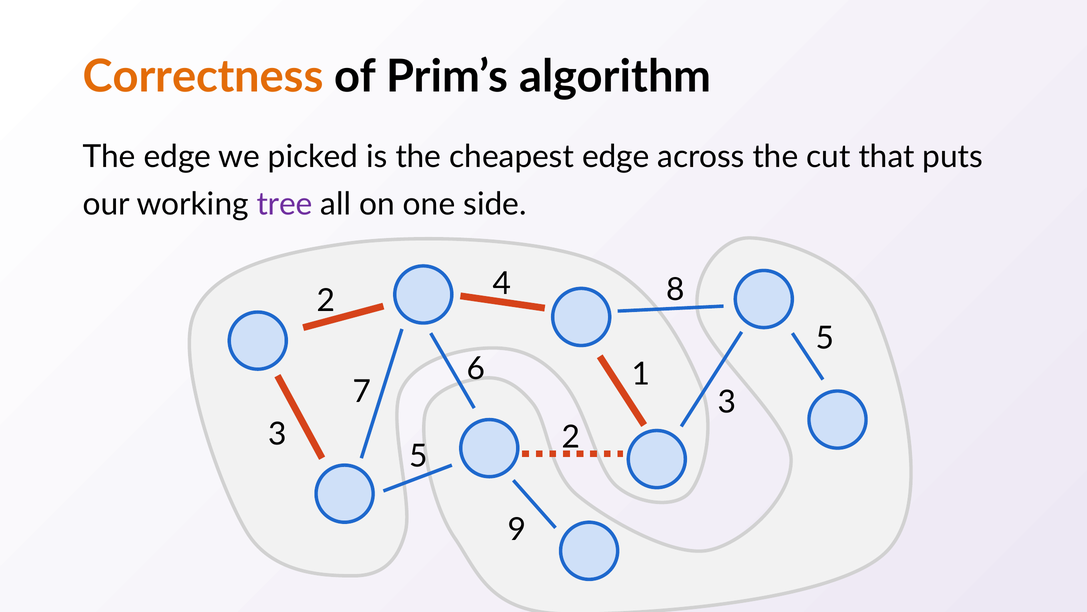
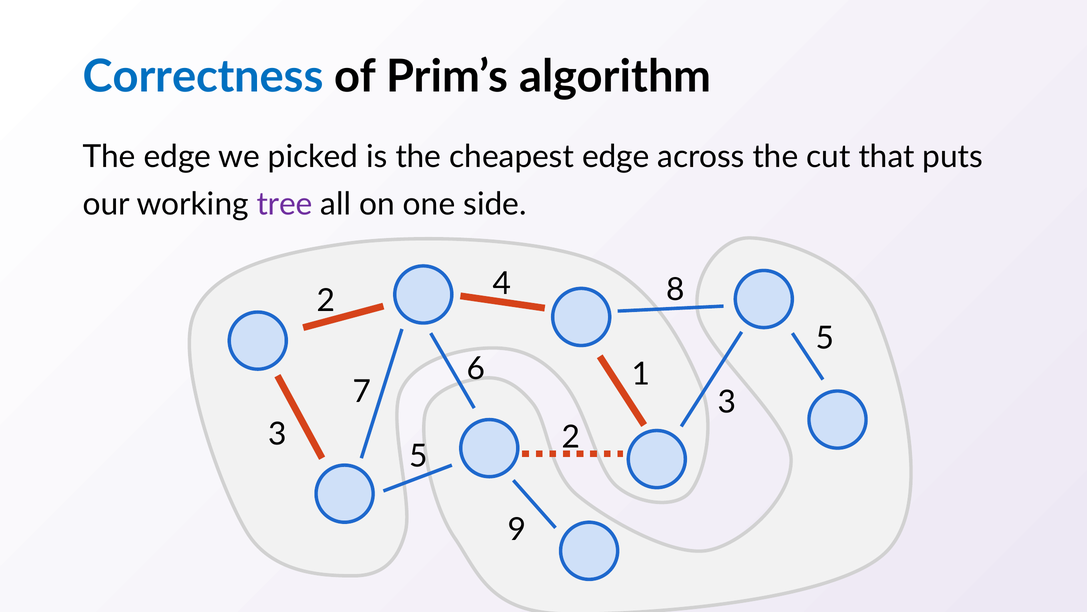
Correctness colour: orange -> blue
